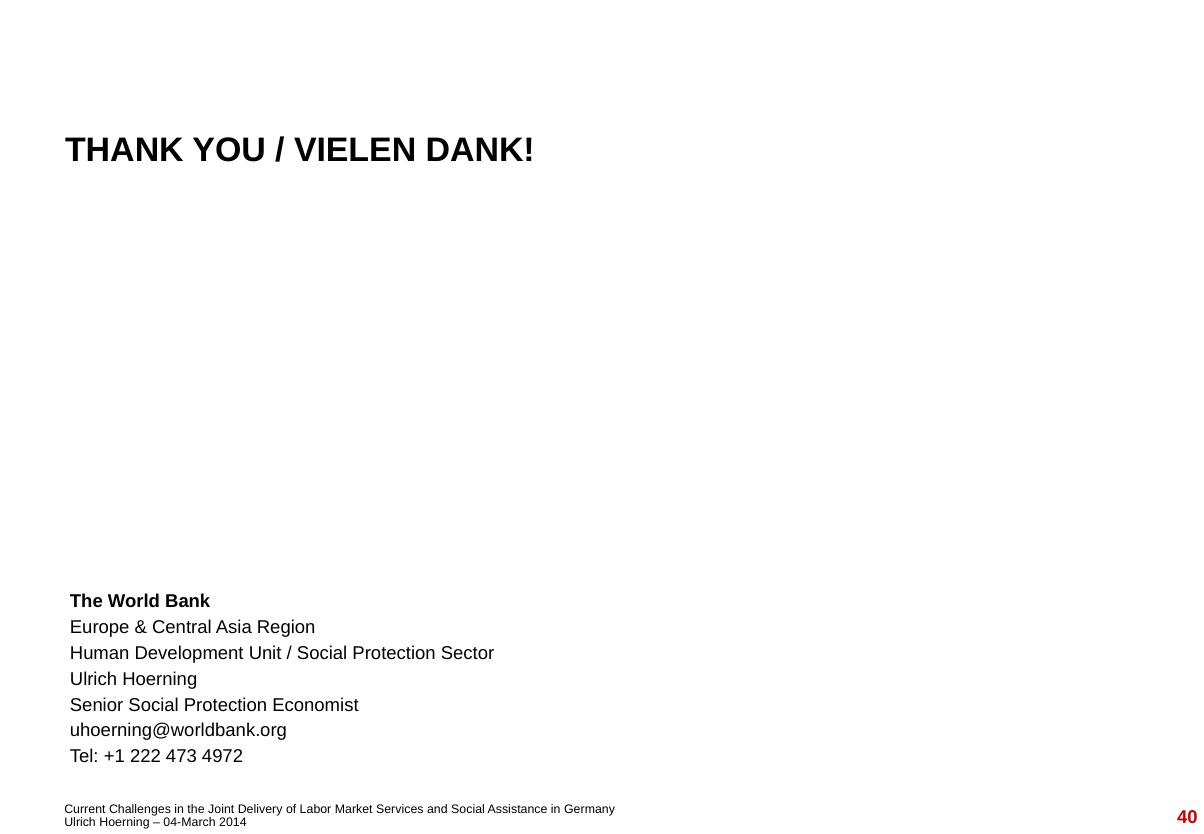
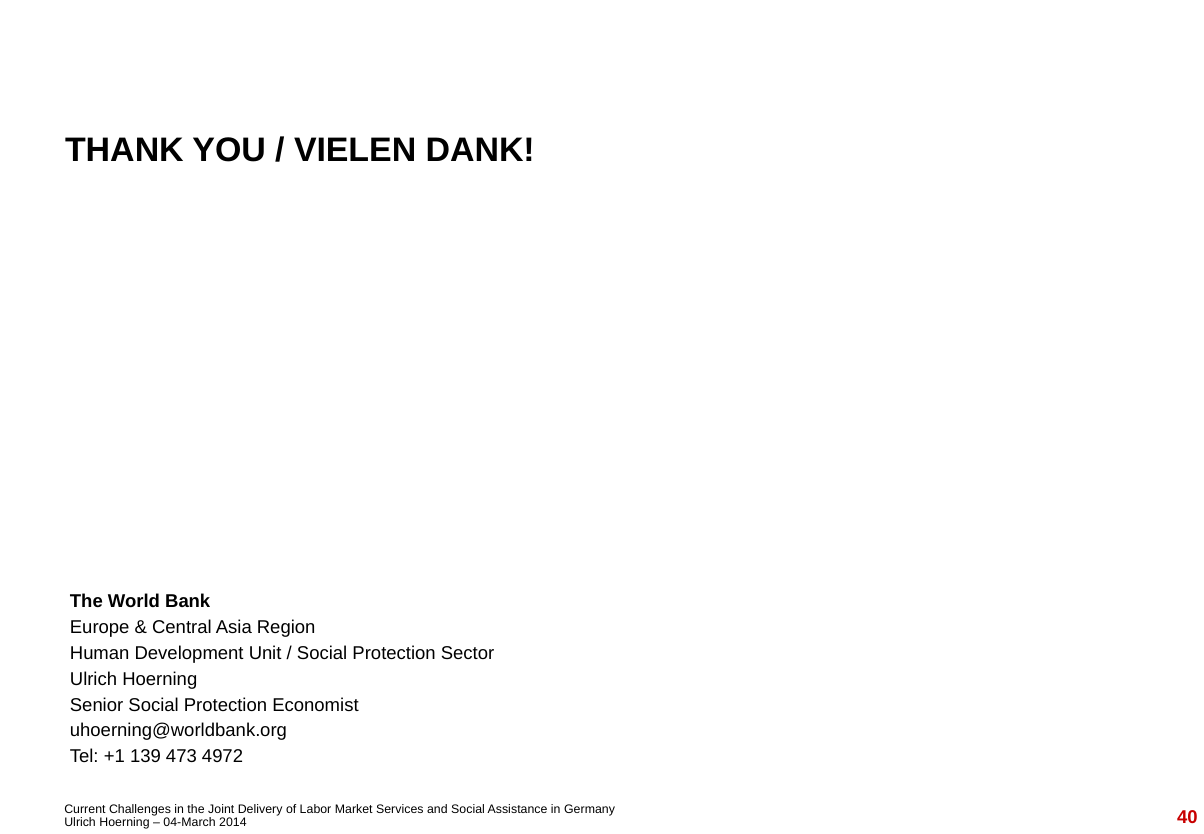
222: 222 -> 139
